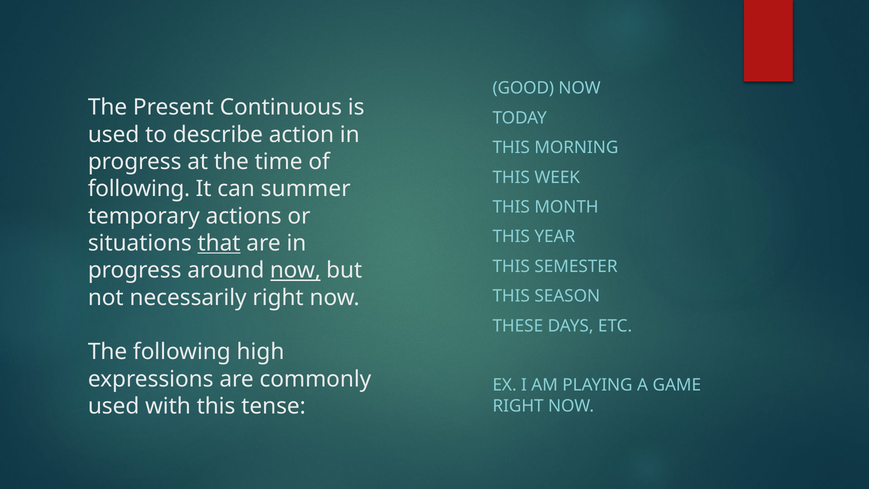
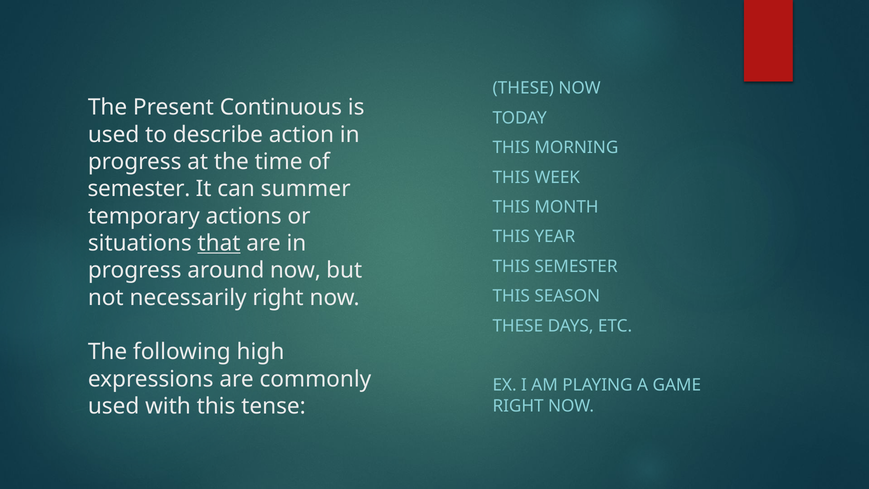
GOOD at (523, 88): GOOD -> THESE
following at (139, 189): following -> semester
now at (295, 270) underline: present -> none
